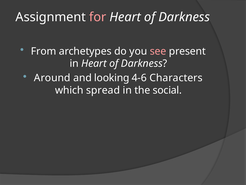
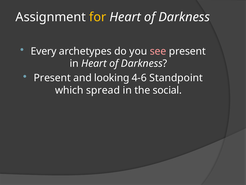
for colour: pink -> yellow
From: From -> Every
Around at (52, 78): Around -> Present
Characters: Characters -> Standpoint
